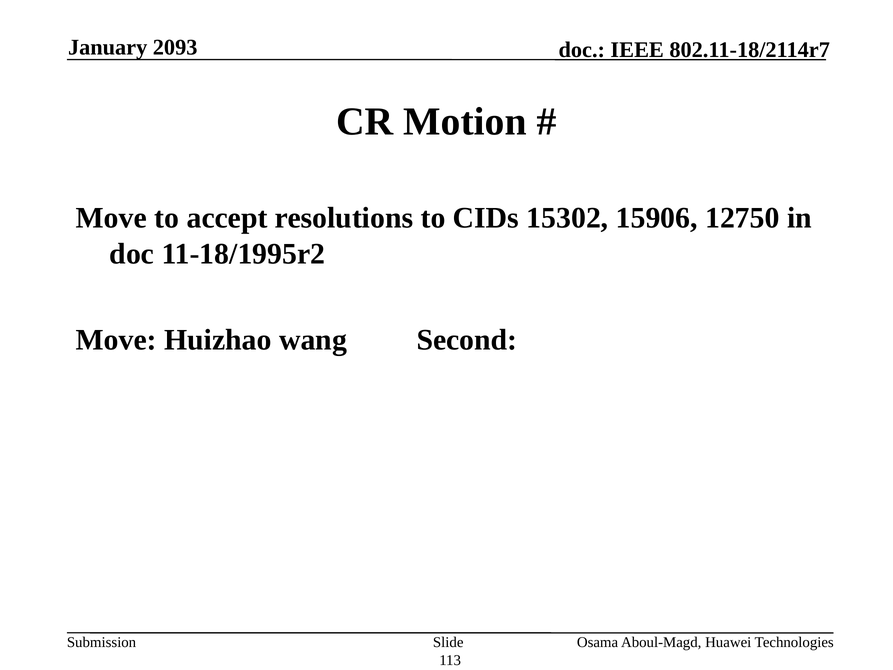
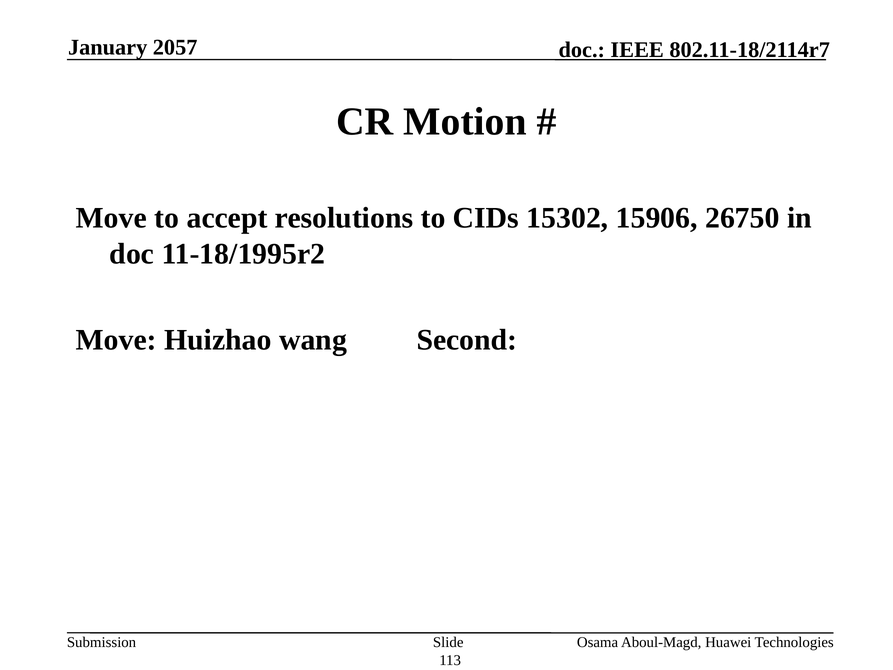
2093: 2093 -> 2057
12750: 12750 -> 26750
